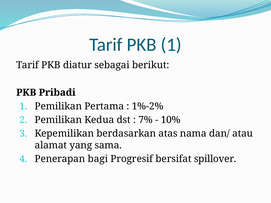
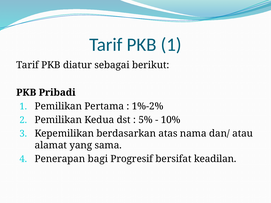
7%: 7% -> 5%
spillover: spillover -> keadilan
